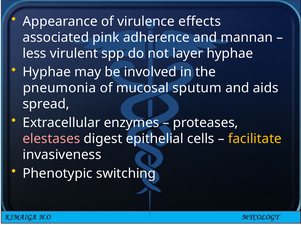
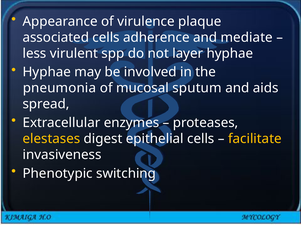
effects: effects -> plaque
associated pink: pink -> cells
mannan: mannan -> mediate
elestases colour: pink -> yellow
